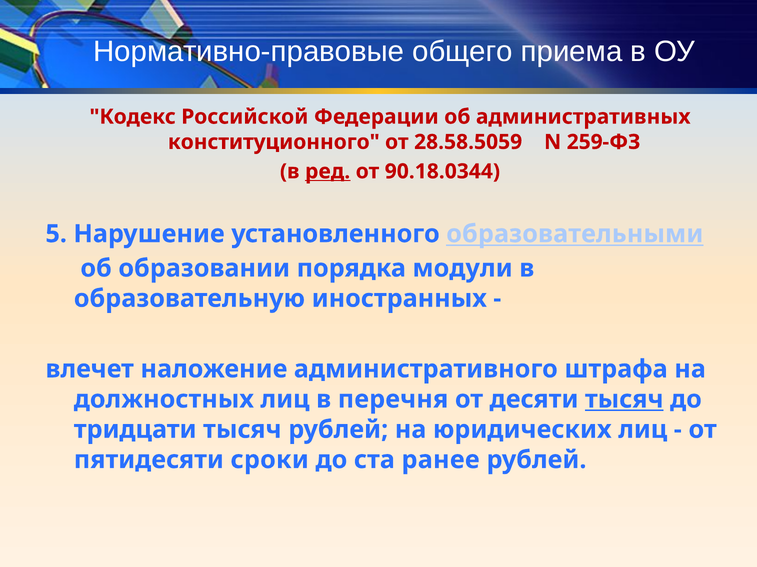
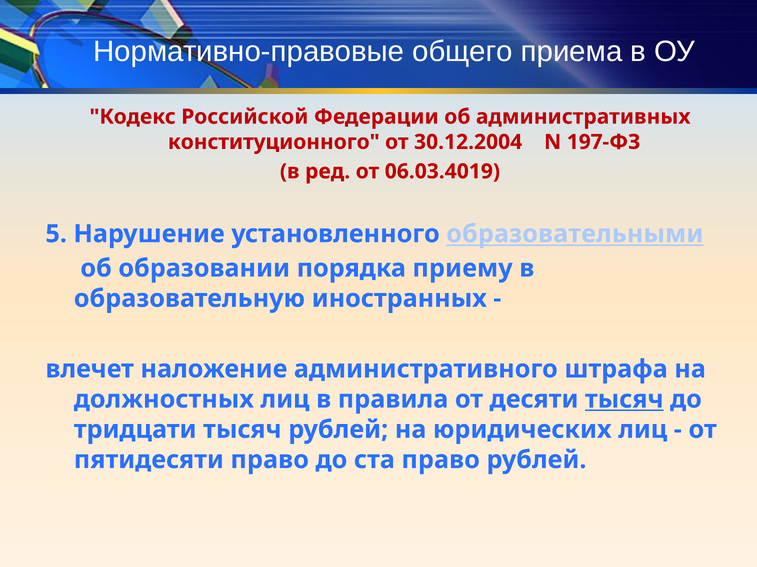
28.58.5059: 28.58.5059 -> 30.12.2004
259-ФЗ: 259-ФЗ -> 197-ФЗ
ред underline: present -> none
90.18.0344: 90.18.0344 -> 06.03.4019
модули: модули -> приему
перечня: перечня -> правила
пятидесяти сроки: сроки -> право
ста ранее: ранее -> право
